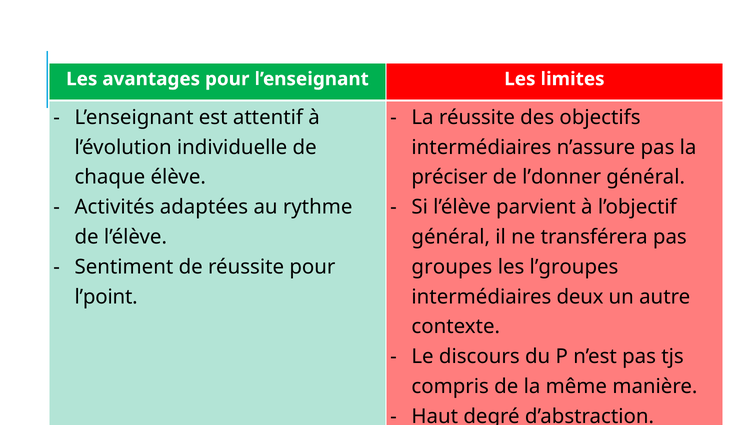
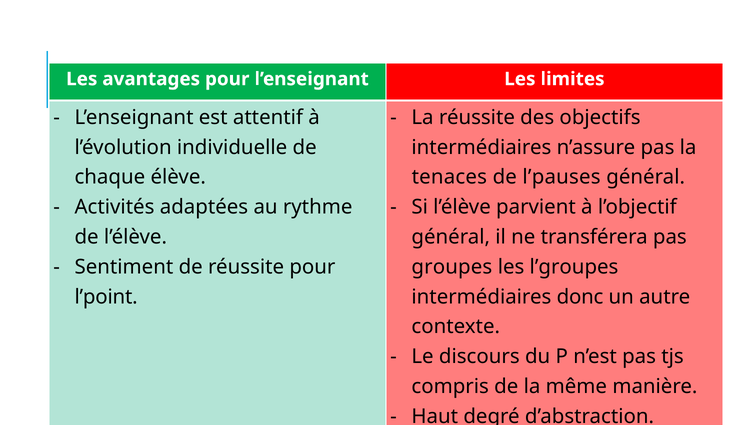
préciser: préciser -> tenaces
l’donner: l’donner -> l’pauses
deux: deux -> donc
